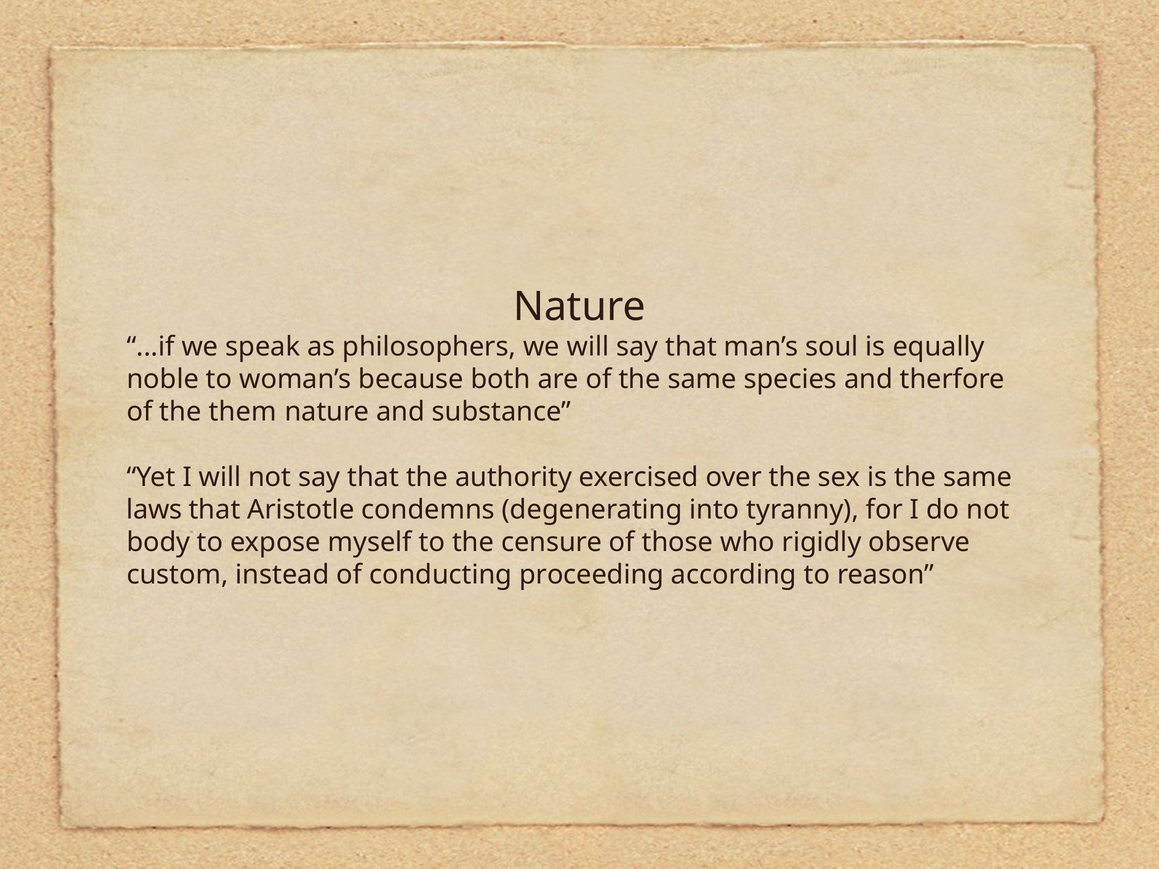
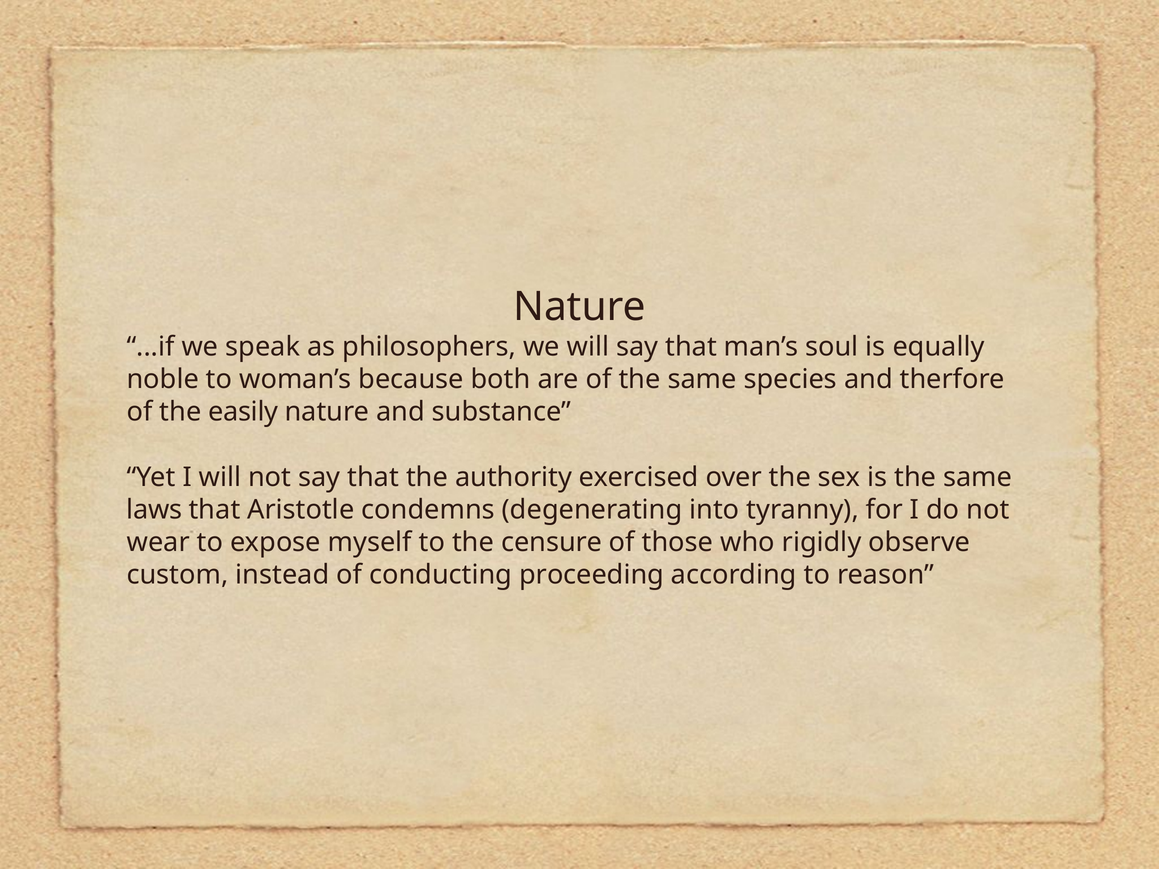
them: them -> easily
body: body -> wear
